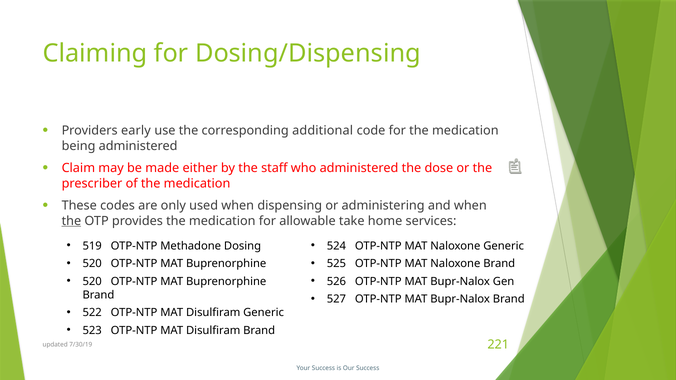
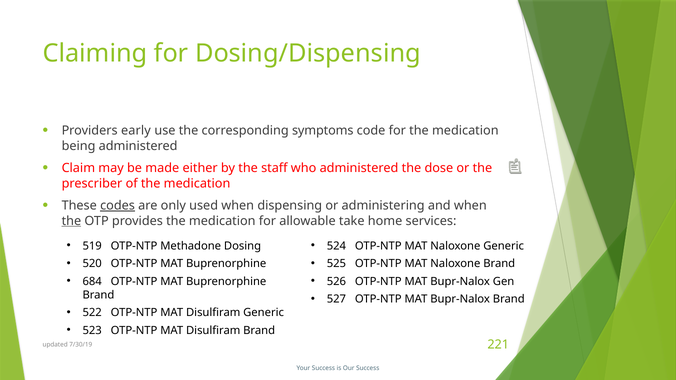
additional: additional -> symptoms
codes underline: none -> present
520 at (92, 282): 520 -> 684
